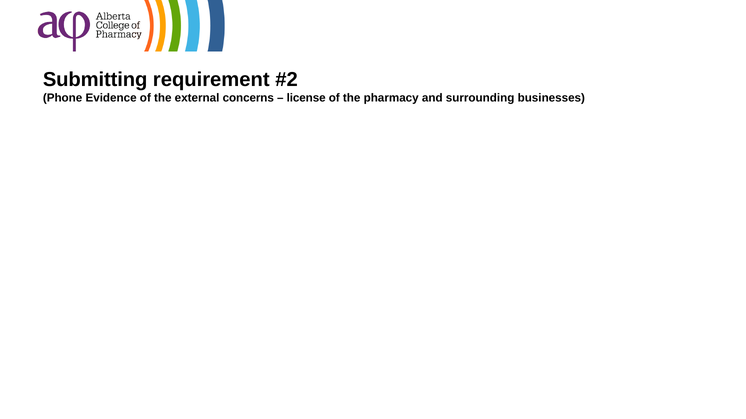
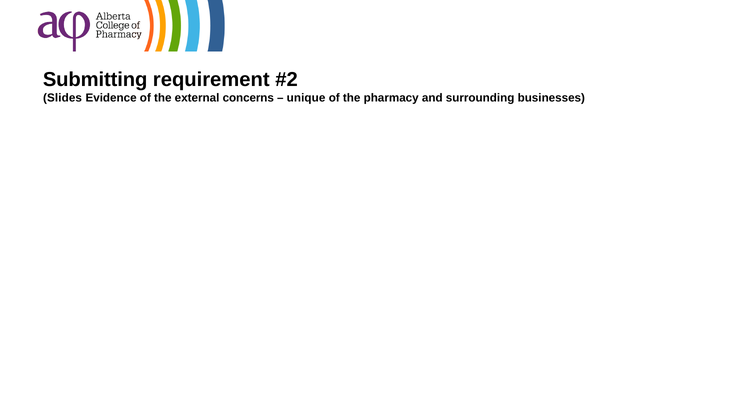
Phone: Phone -> Slides
license: license -> unique
